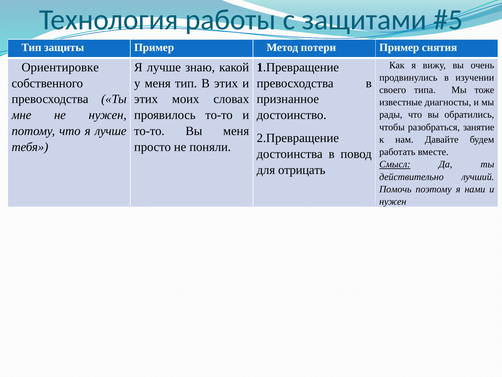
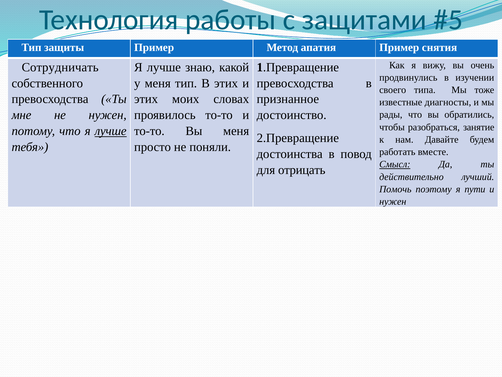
потери: потери -> апатия
Ориентировке: Ориентировке -> Сотрудничать
лучше at (111, 131) underline: none -> present
нами: нами -> пути
